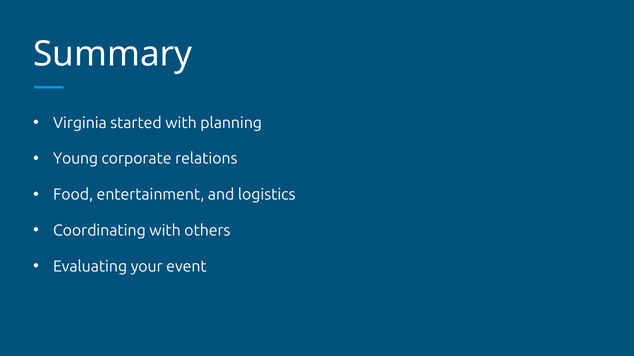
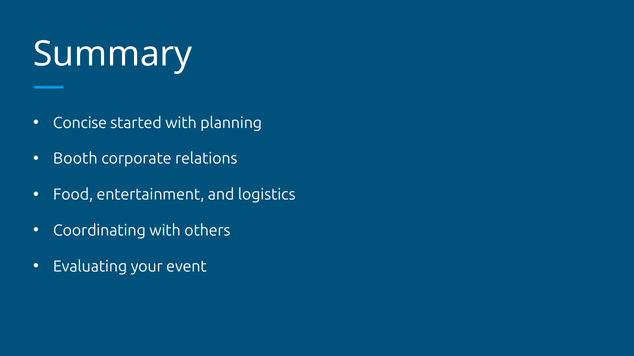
Virginia: Virginia -> Concise
Young: Young -> Booth
